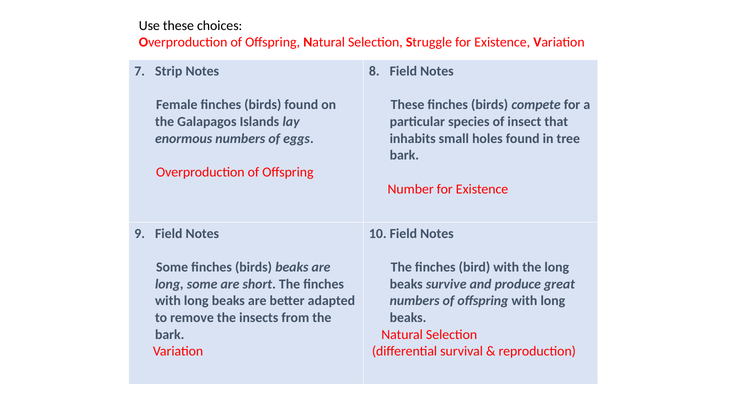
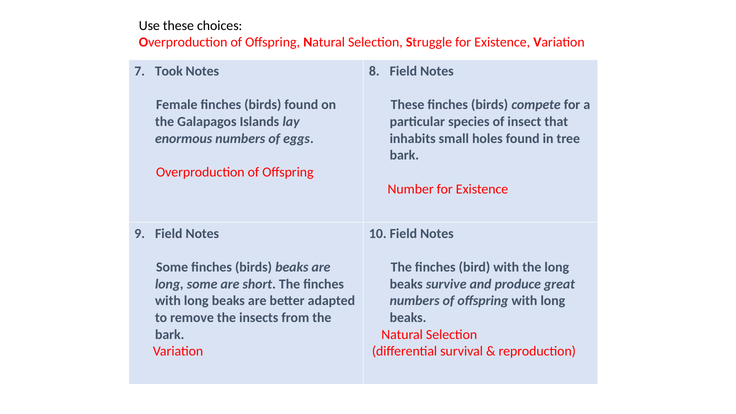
Strip: Strip -> Took
